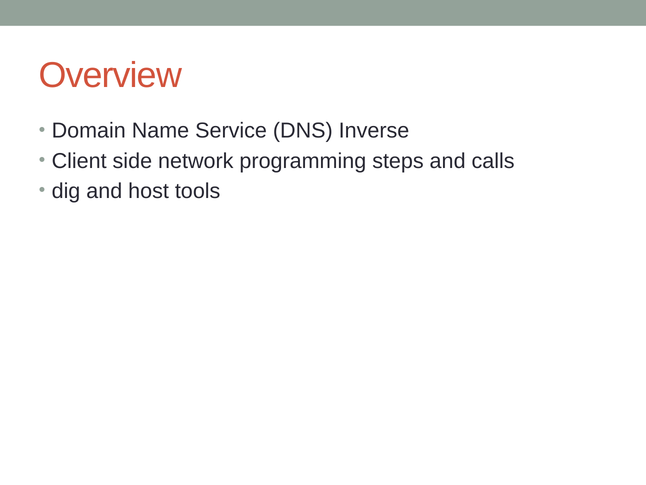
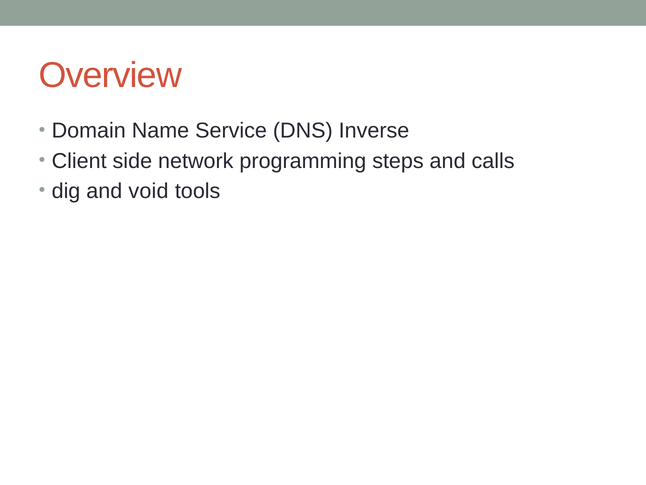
host: host -> void
